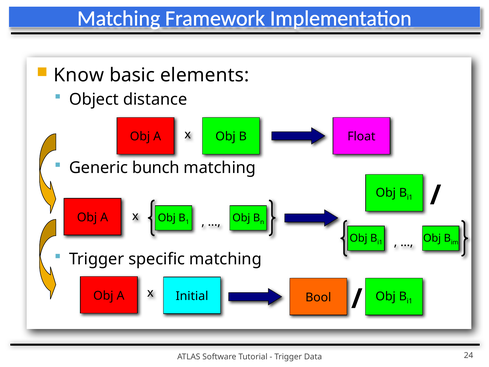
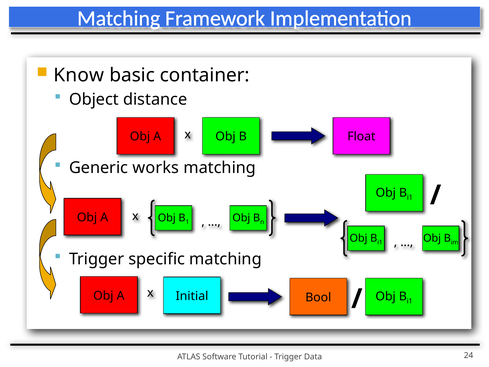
elements: elements -> container
bunch: bunch -> works
